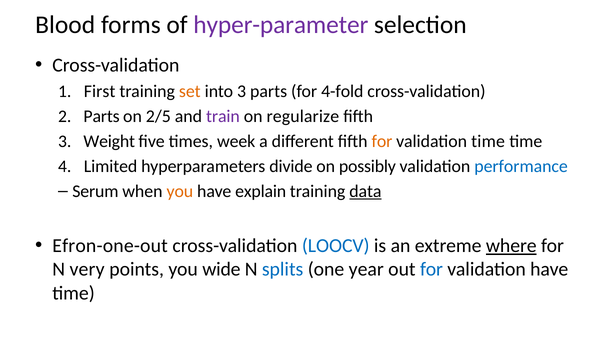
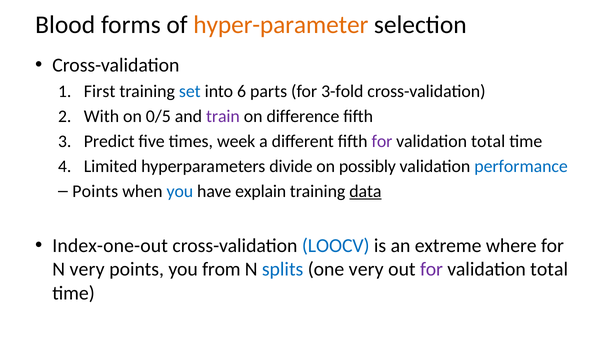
hyper-parameter colour: purple -> orange
set colour: orange -> blue
into 3: 3 -> 6
4-fold: 4-fold -> 3-fold
Parts at (102, 116): Parts -> With
2/5: 2/5 -> 0/5
regularize: regularize -> difference
Weight: Weight -> Predict
for at (382, 141) colour: orange -> purple
time at (488, 141): time -> total
Serum at (95, 191): Serum -> Points
you at (180, 191) colour: orange -> blue
Efron-one-out: Efron-one-out -> Index-one-out
where underline: present -> none
wide: wide -> from
one year: year -> very
for at (431, 269) colour: blue -> purple
have at (549, 269): have -> total
